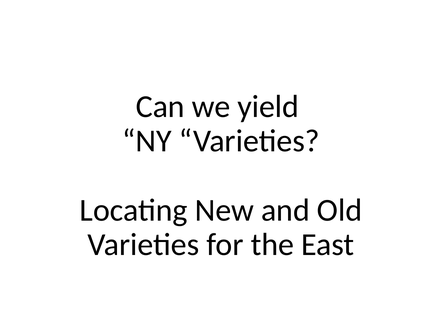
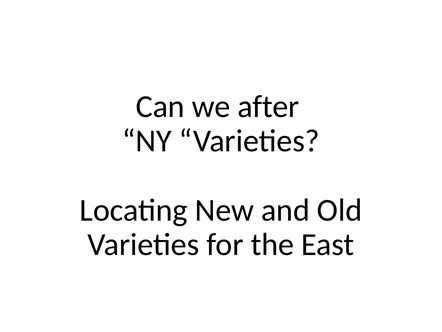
yield: yield -> after
